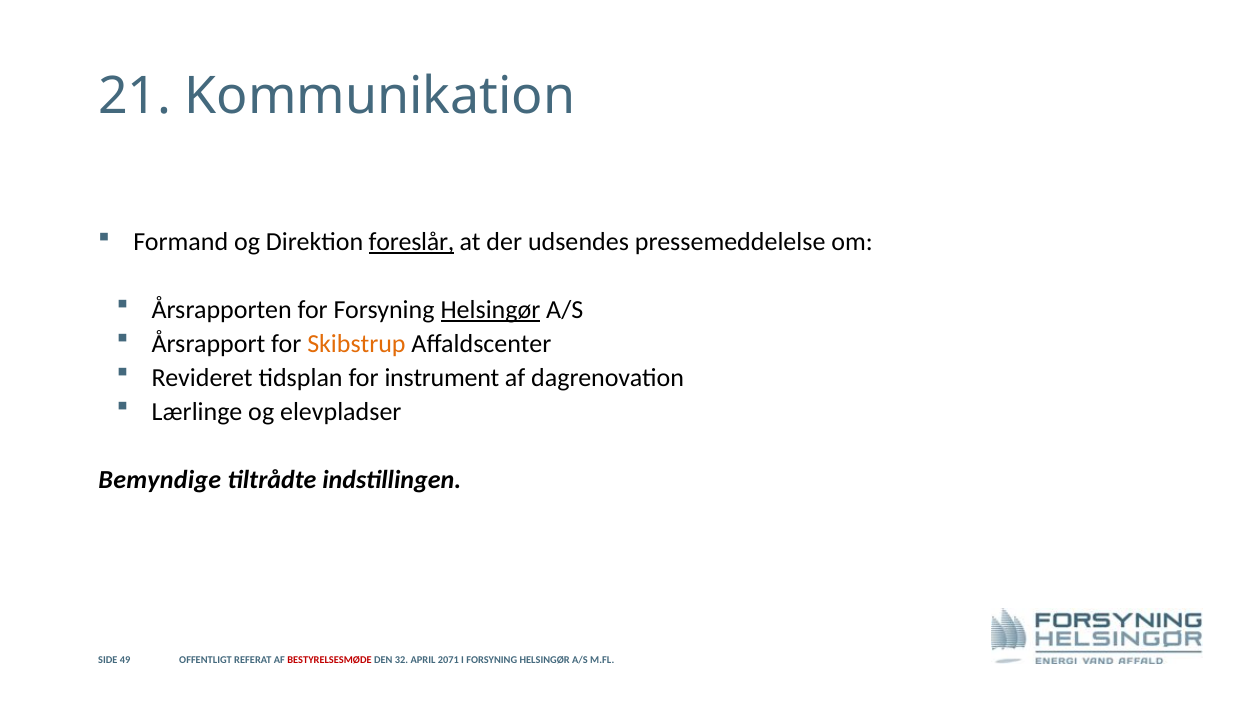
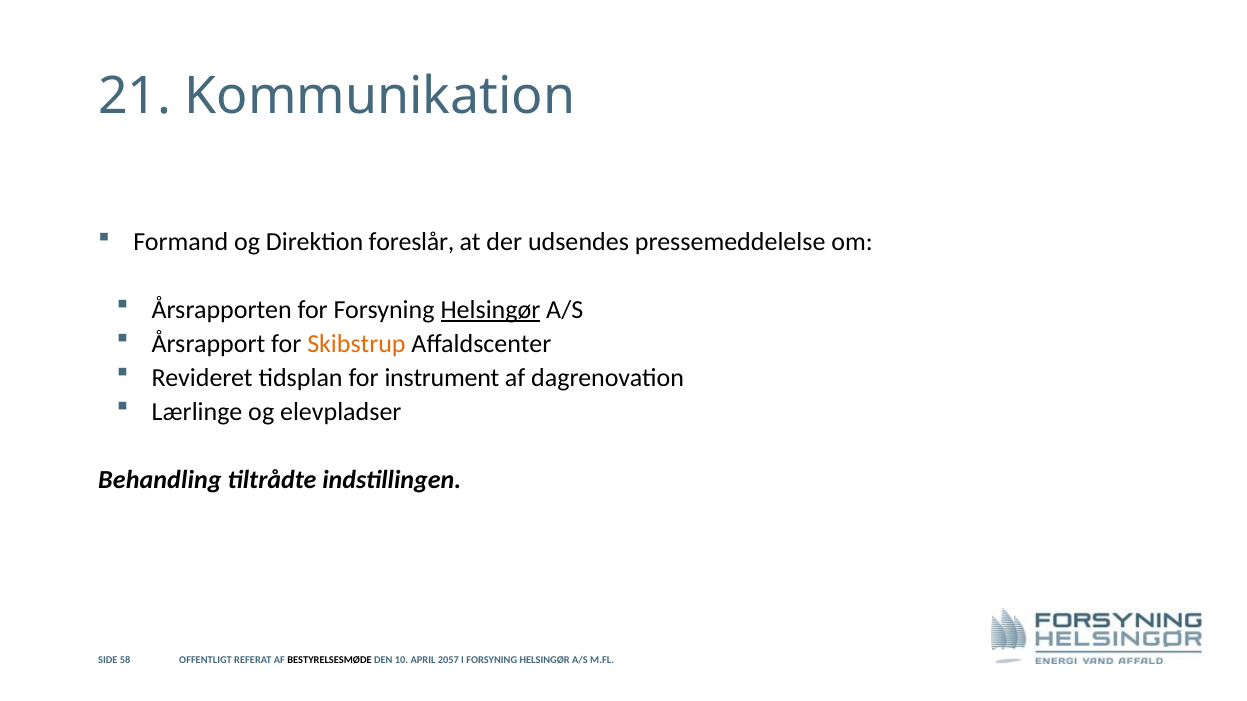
foreslår underline: present -> none
Bemyndige: Bemyndige -> Behandling
49: 49 -> 58
BESTYRELSESMØDE colour: red -> black
32: 32 -> 10
2071: 2071 -> 2057
